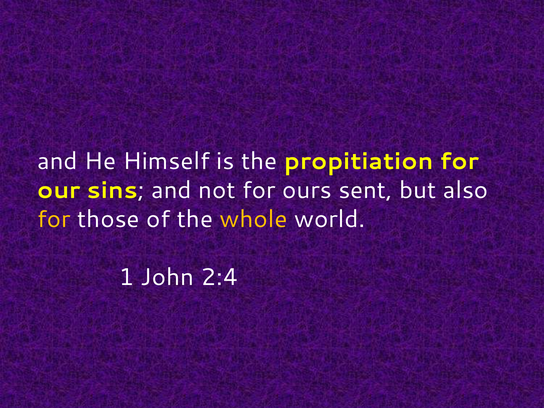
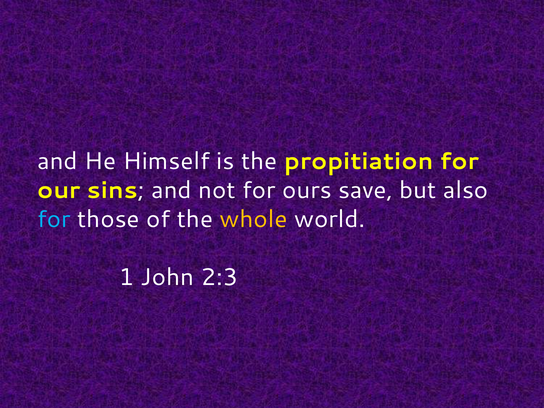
sent: sent -> save
for at (54, 219) colour: yellow -> light blue
2:4: 2:4 -> 2:3
